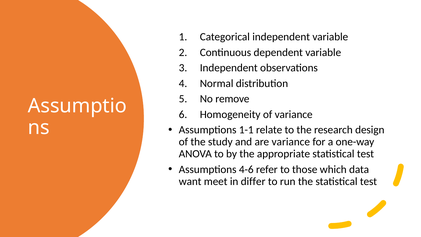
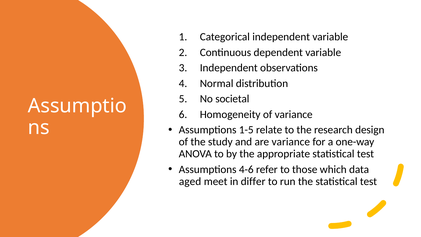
remove: remove -> societal
1-1: 1-1 -> 1-5
want: want -> aged
